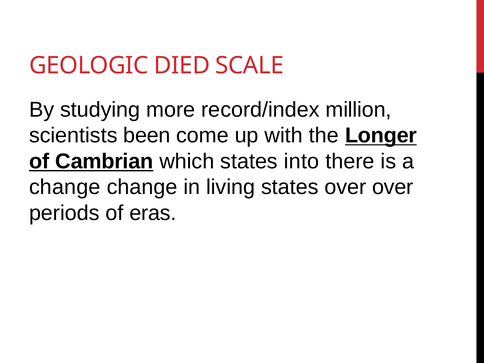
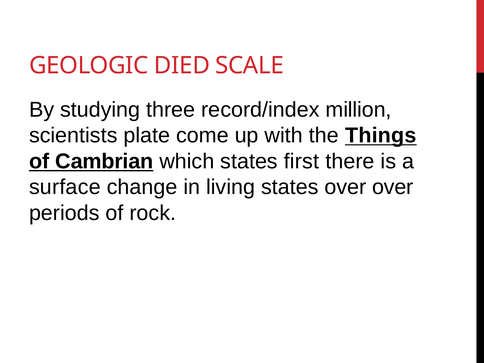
more: more -> three
been: been -> plate
Longer: Longer -> Things
into: into -> first
change at (65, 187): change -> surface
eras: eras -> rock
